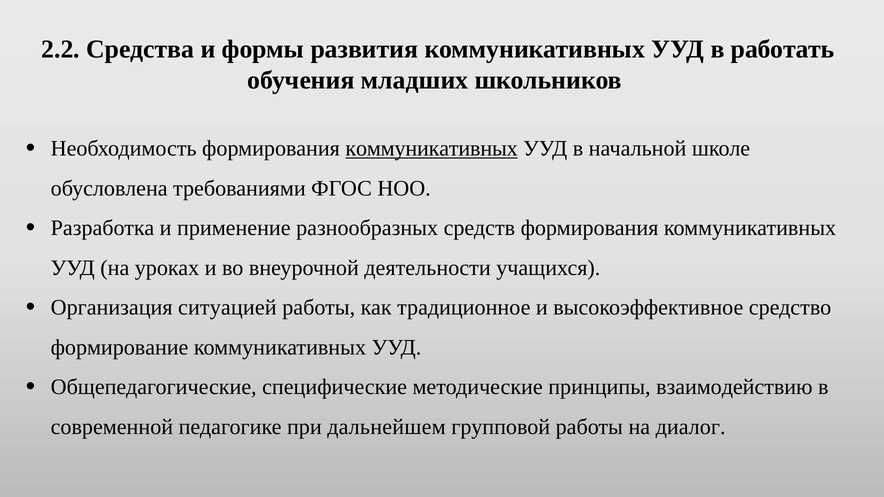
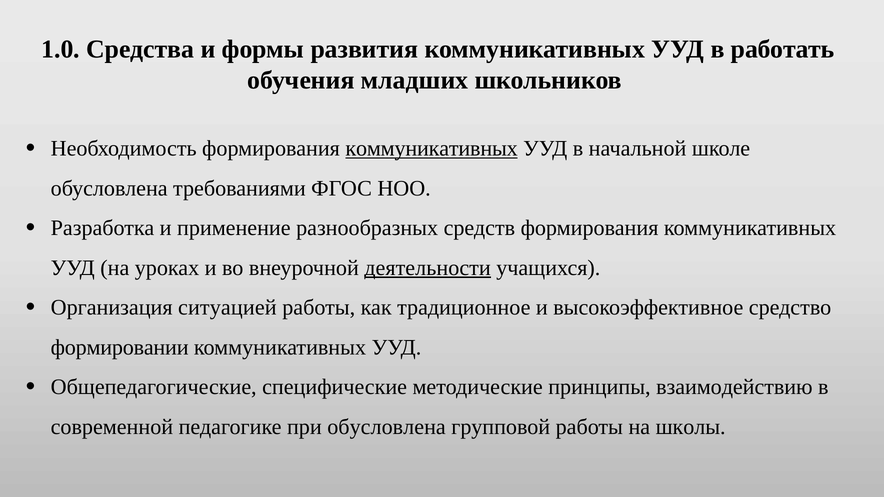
2.2: 2.2 -> 1.0
деятельности underline: none -> present
формирование: формирование -> формировании
при дальнейшем: дальнейшем -> обусловлена
диалог: диалог -> школы
